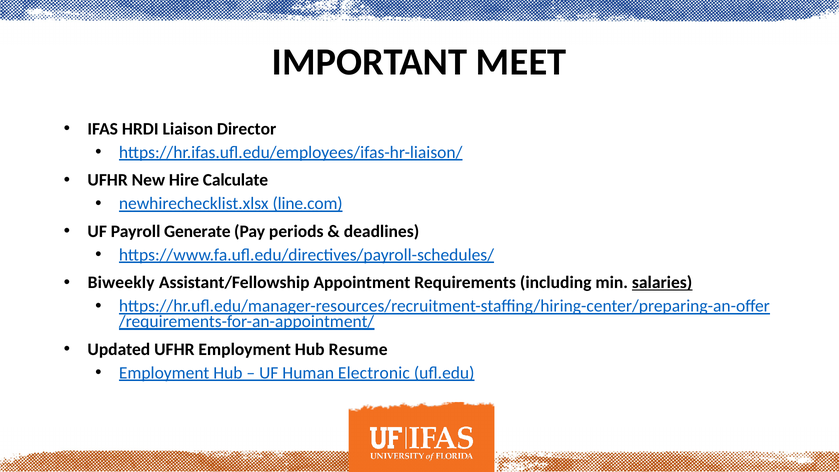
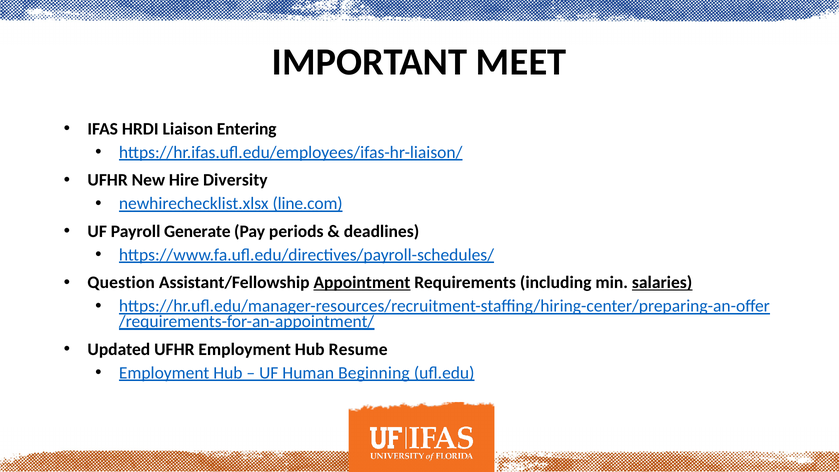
Director: Director -> Entering
Calculate: Calculate -> Diversity
Biweekly: Biweekly -> Question
Appointment underline: none -> present
Electronic: Electronic -> Beginning
